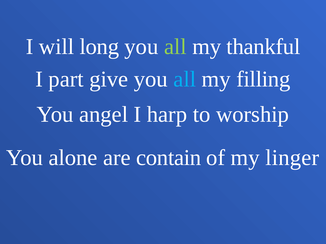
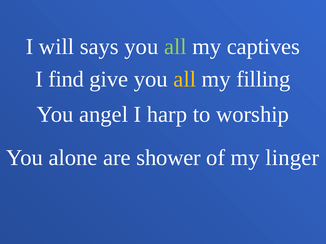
long: long -> says
thankful: thankful -> captives
part: part -> find
all at (185, 79) colour: light blue -> yellow
contain: contain -> shower
